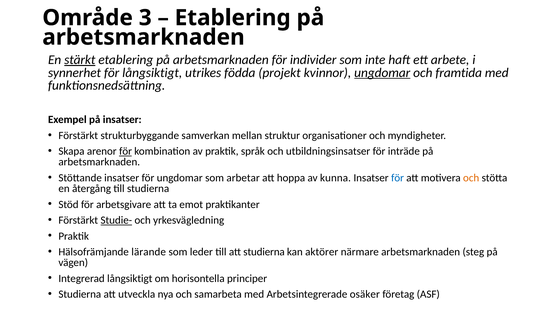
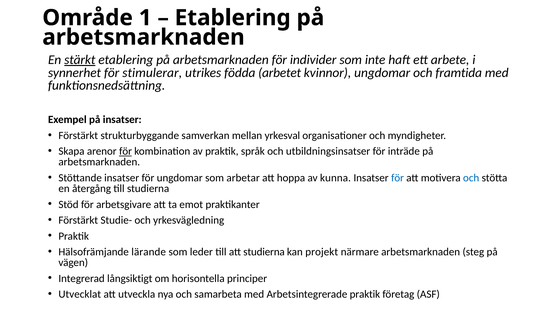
3: 3 -> 1
för långsiktigt: långsiktigt -> stimulerar
projekt: projekt -> arbetet
ungdomar at (382, 73) underline: present -> none
struktur: struktur -> yrkesval
och at (471, 178) colour: orange -> blue
Studie- underline: present -> none
aktörer: aktörer -> projekt
Studierna at (80, 295): Studierna -> Utvecklat
Arbetsintegrerade osäker: osäker -> praktik
